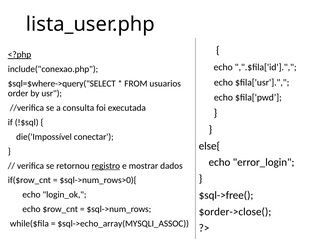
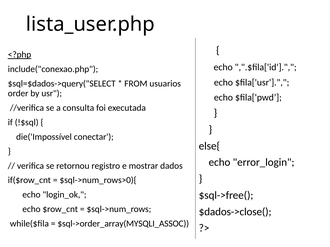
$sql=$where->query("SELECT: $sql=$where->query("SELECT -> $sql=$dados->query("SELECT
registro underline: present -> none
$order->close(: $order->close( -> $dados->close(
$sql->echo_array(MYSQLI_ASSOC: $sql->echo_array(MYSQLI_ASSOC -> $sql->order_array(MYSQLI_ASSOC
